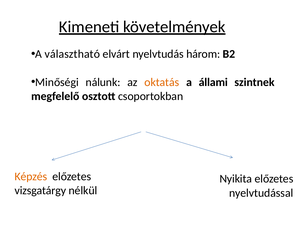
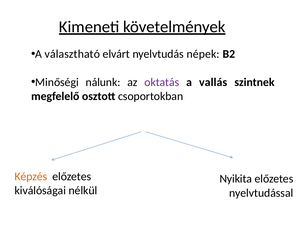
három: három -> népek
oktatás colour: orange -> purple
állami: állami -> vallás
vizsgatárgy: vizsgatárgy -> kiválóságai
